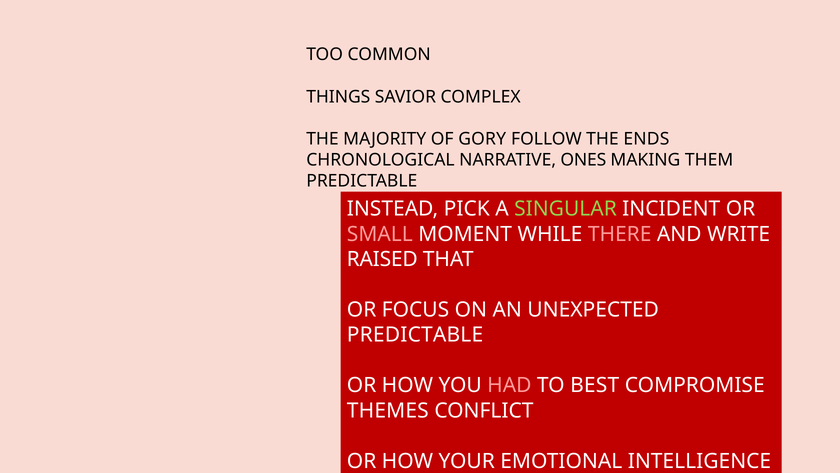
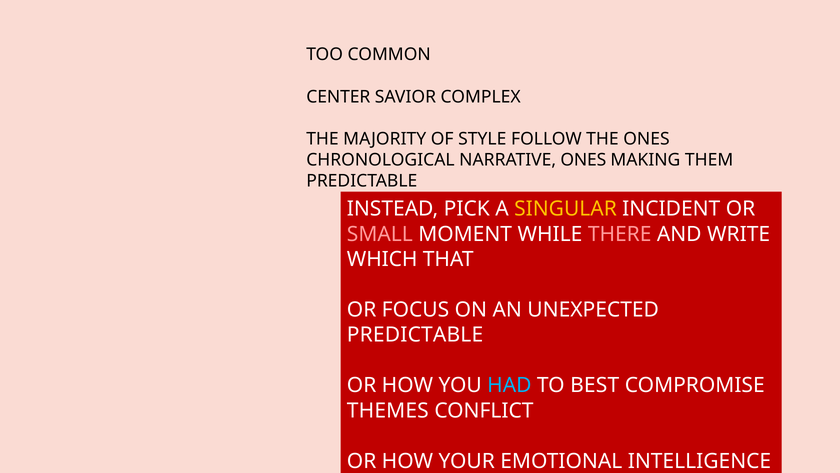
THINGS: THINGS -> CENTER
GORY: GORY -> STYLE
THE ENDS: ENDS -> ONES
SINGULAR colour: light green -> yellow
RAISED: RAISED -> WHICH
HAD colour: pink -> light blue
